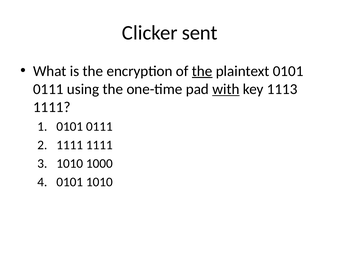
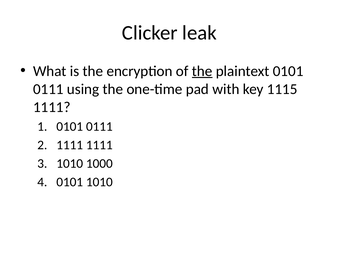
sent: sent -> leak
with underline: present -> none
1113: 1113 -> 1115
